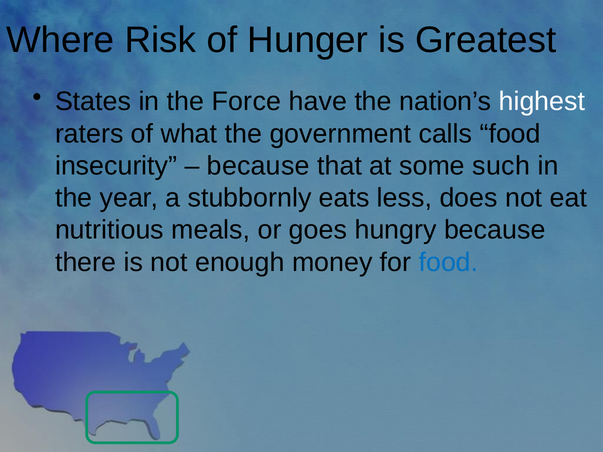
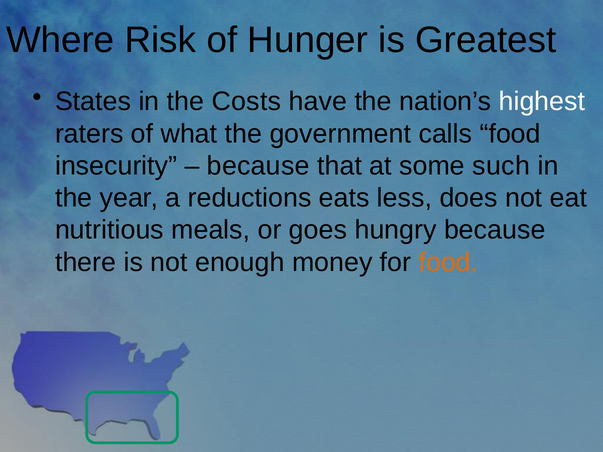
Force: Force -> Costs
stubbornly: stubbornly -> reductions
food at (448, 262) colour: blue -> orange
